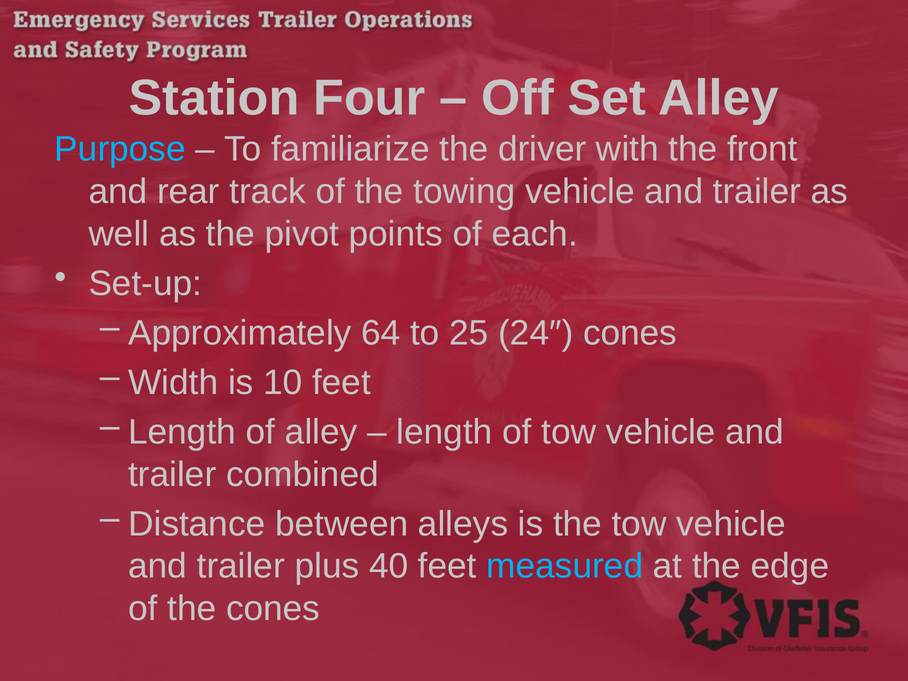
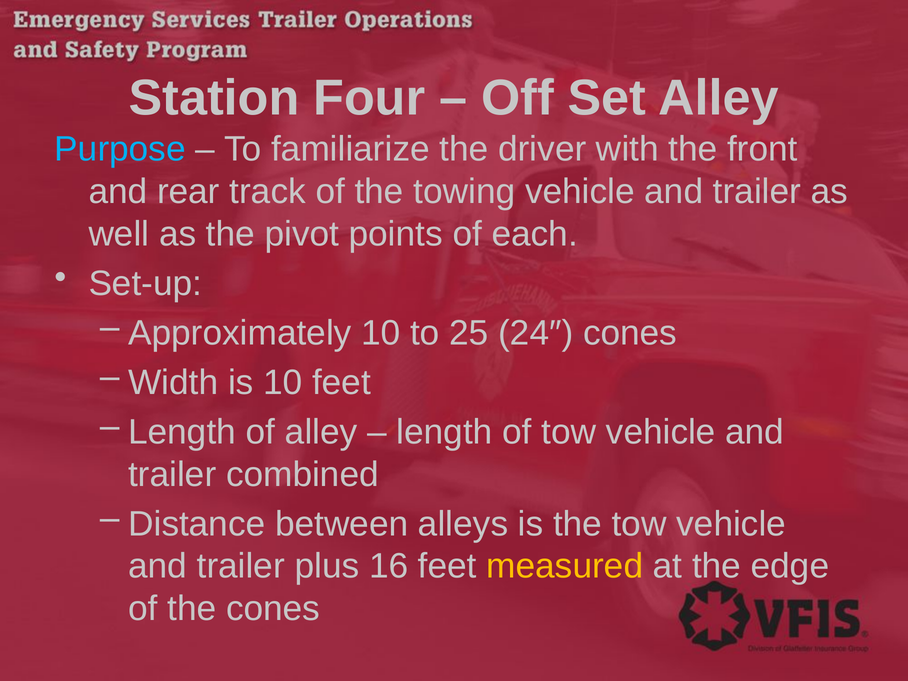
Approximately 64: 64 -> 10
40: 40 -> 16
measured colour: light blue -> yellow
